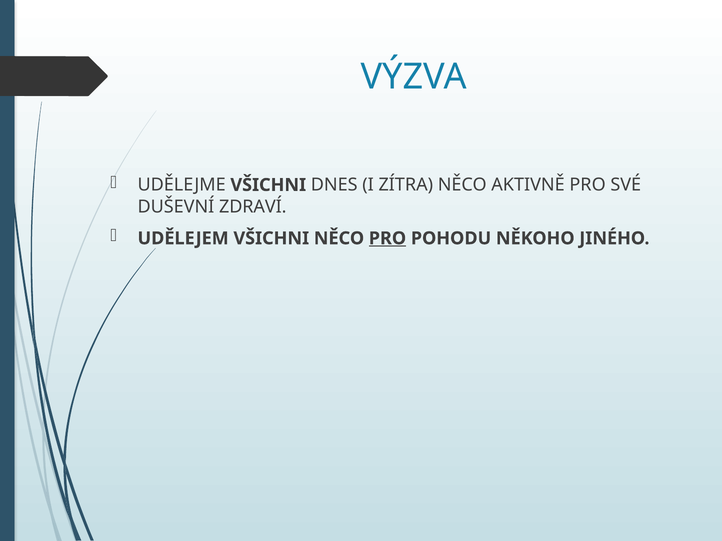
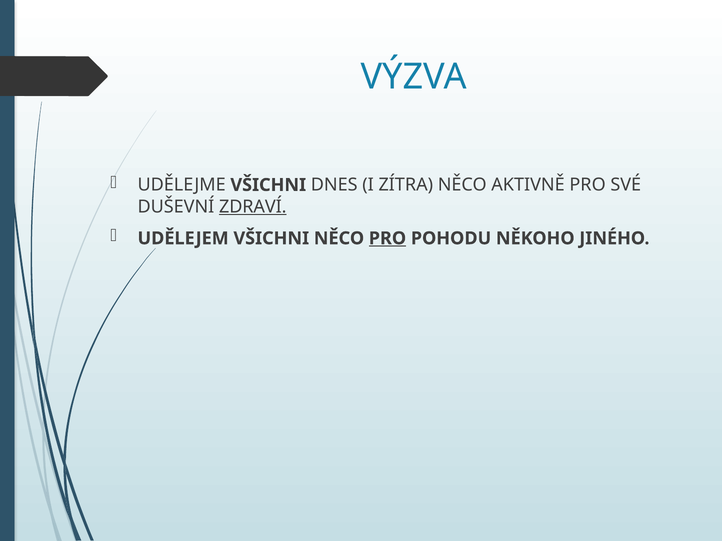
ZDRAVÍ underline: none -> present
